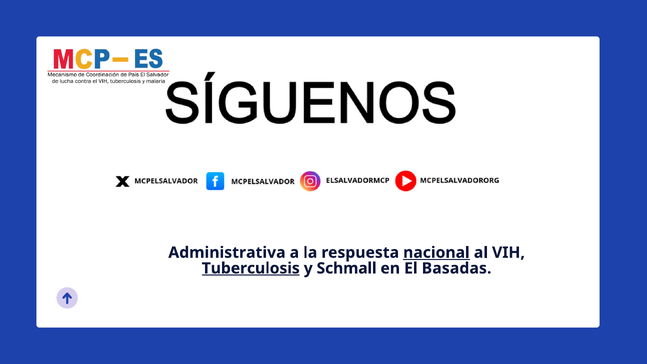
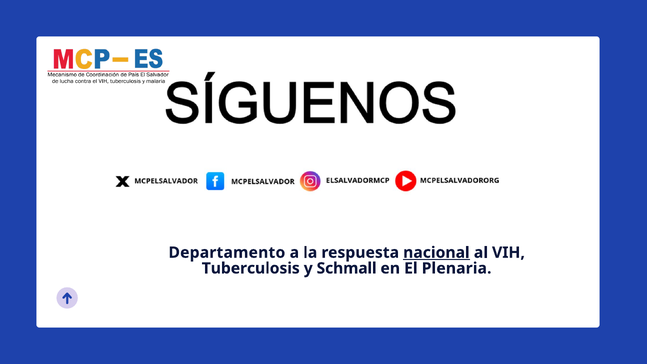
Administrativa: Administrativa -> Departamento
Tuberculosis underline: present -> none
Basadas: Basadas -> Plenaria
